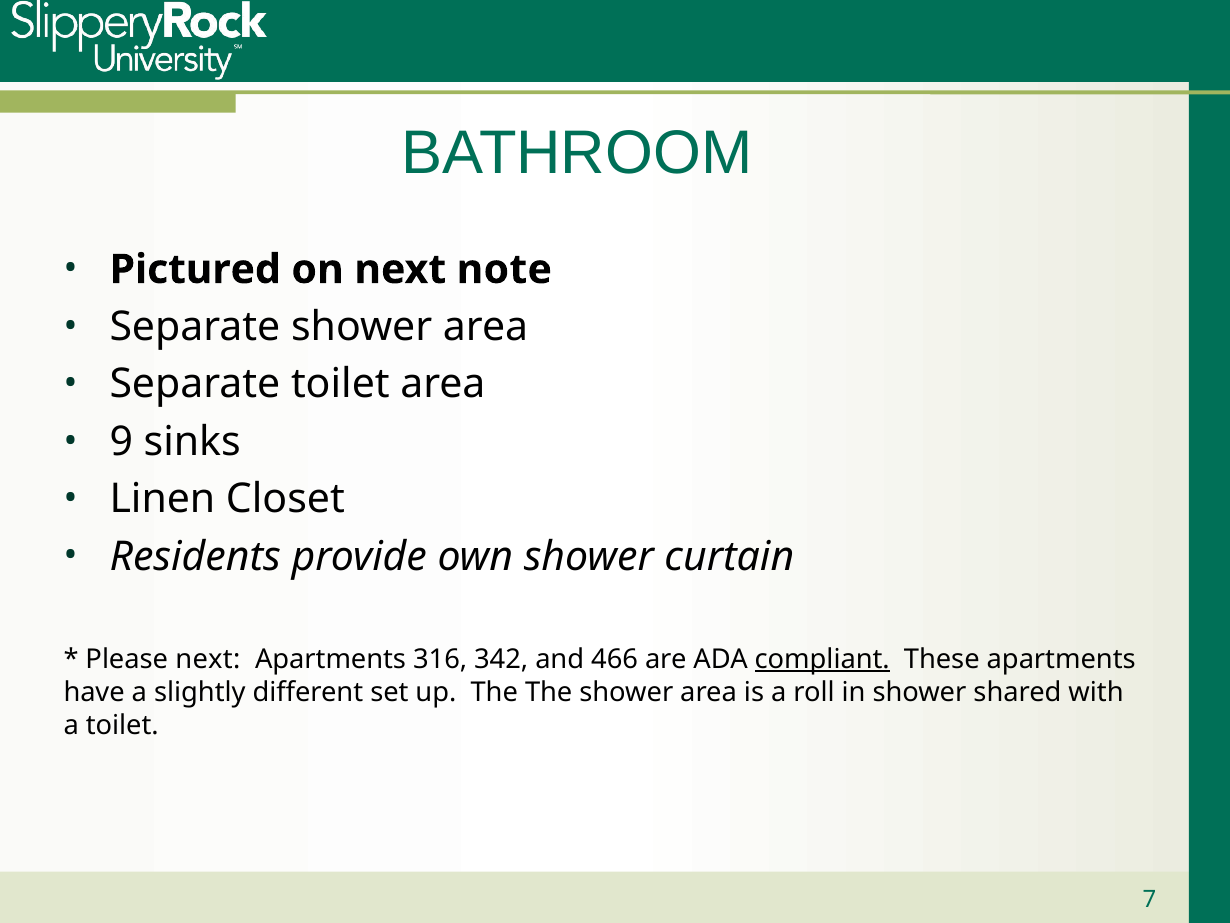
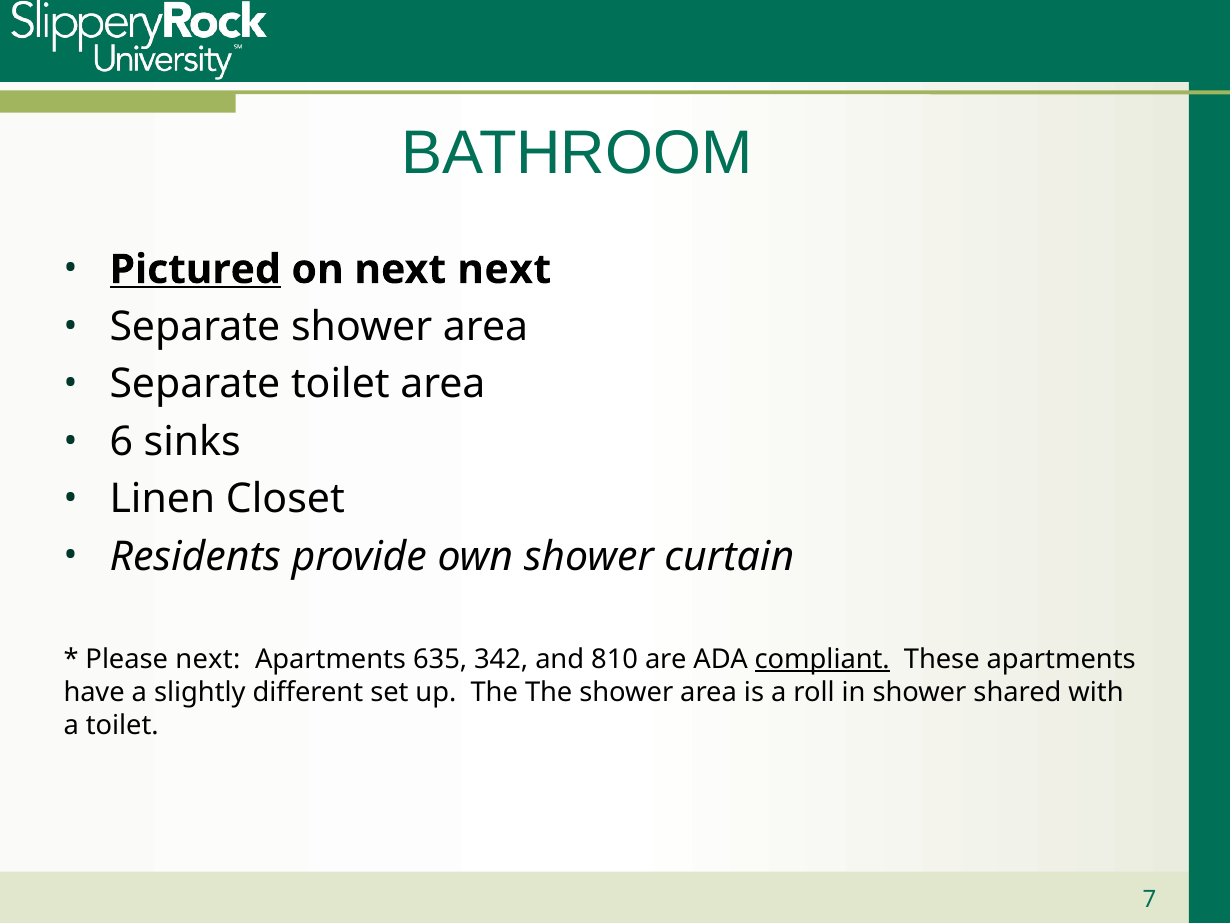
Pictured underline: none -> present
next note: note -> next
9: 9 -> 6
316: 316 -> 635
466: 466 -> 810
